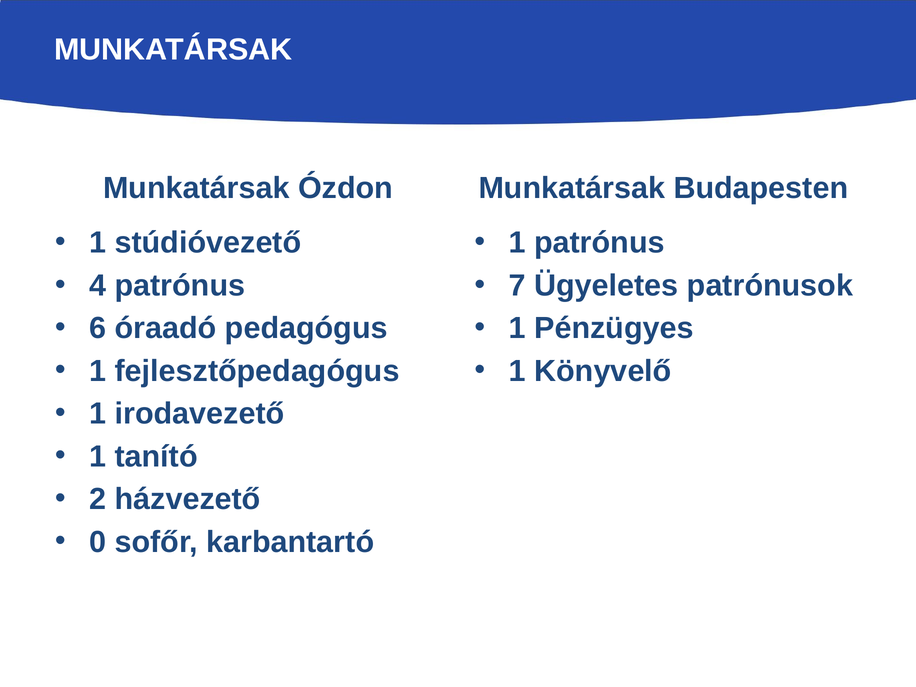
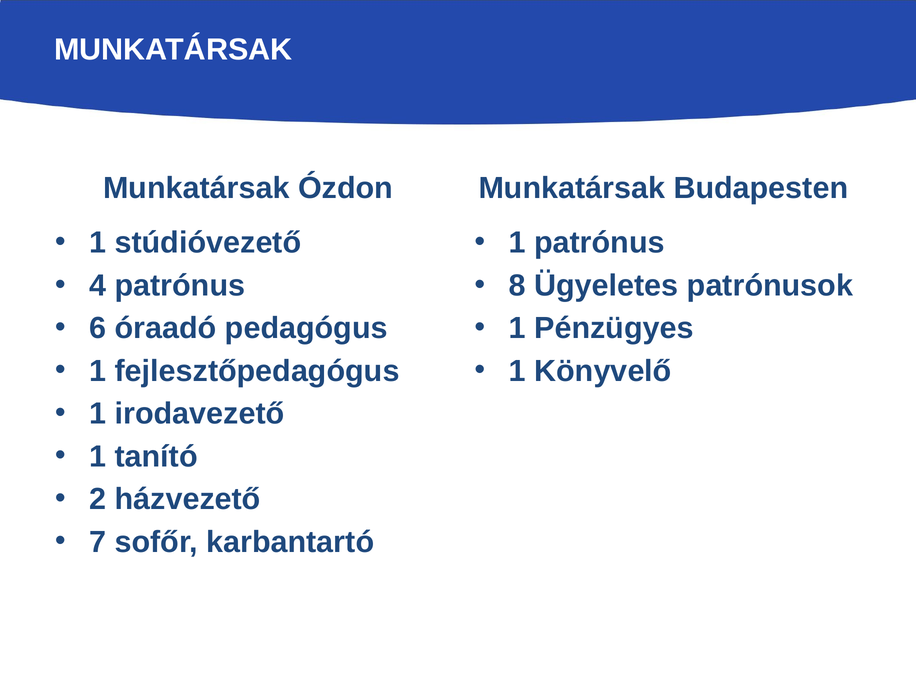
7: 7 -> 8
0: 0 -> 7
